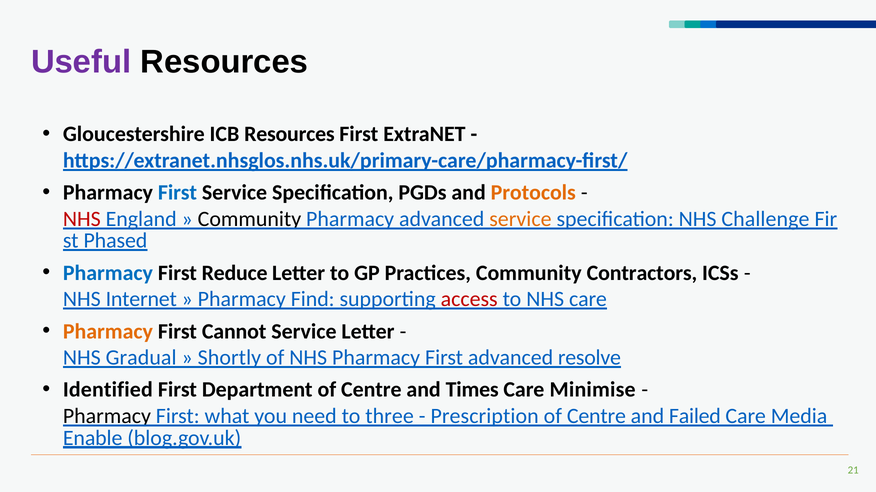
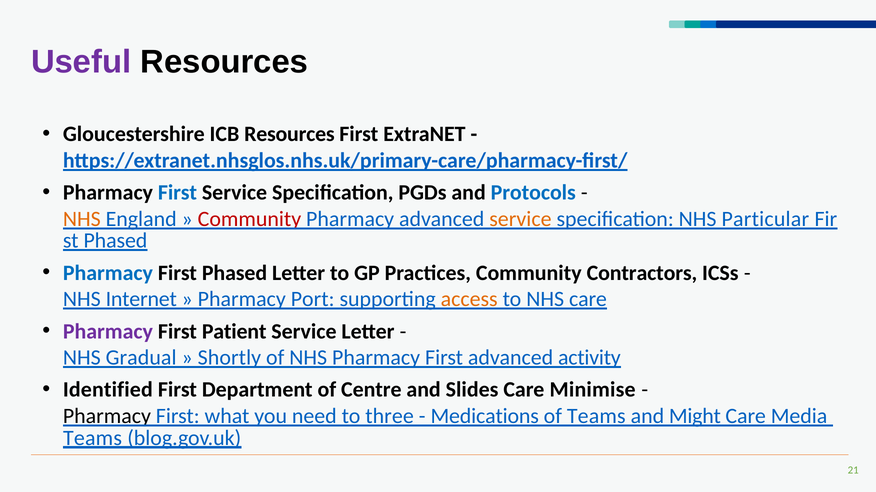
Protocols colour: orange -> blue
NHS at (82, 219) colour: red -> orange
Community at (249, 219) colour: black -> red
Challenge: Challenge -> Particular
First Reduce: Reduce -> Phased
Find: Find -> Port
access colour: red -> orange
Pharmacy at (108, 332) colour: orange -> purple
Cannot: Cannot -> Patient
resolve: resolve -> activity
Times: Times -> Slides
Prescription: Prescription -> Medications
Centre at (596, 417): Centre -> Teams
Failed: Failed -> Might
Enable at (93, 438): Enable -> Teams
